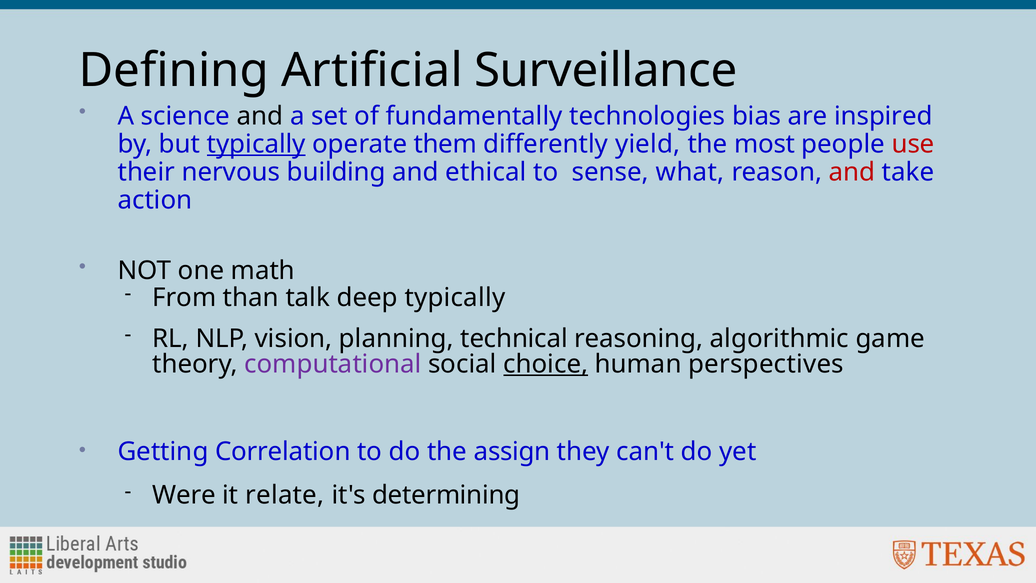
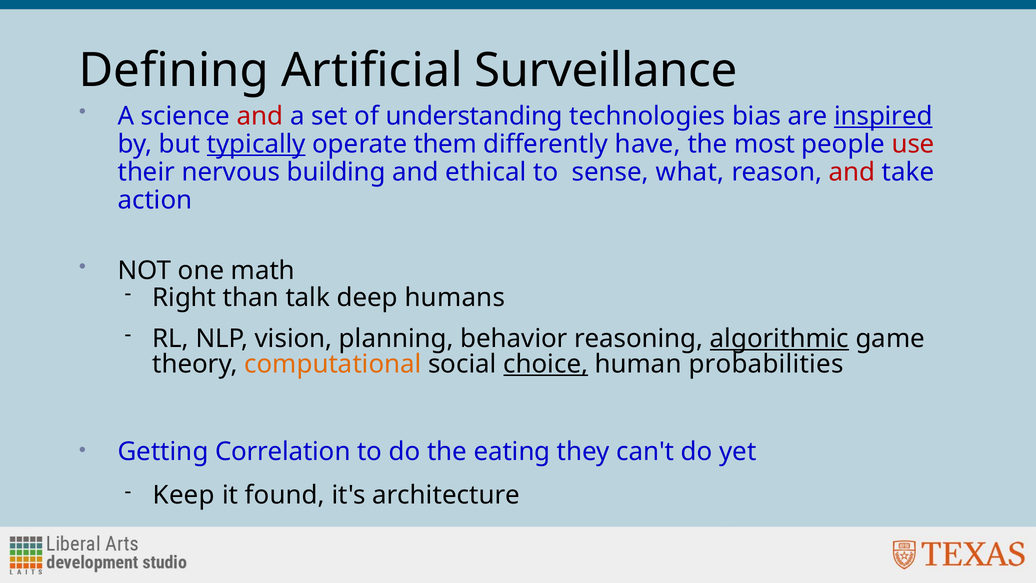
and at (260, 116) colour: black -> red
fundamentally: fundamentally -> understanding
inspired underline: none -> present
yield: yield -> have
From: From -> Right
deep typically: typically -> humans
technical: technical -> behavior
algorithmic underline: none -> present
computational colour: purple -> orange
perspectives: perspectives -> probabilities
assign: assign -> eating
Were: Were -> Keep
relate: relate -> found
determining: determining -> architecture
